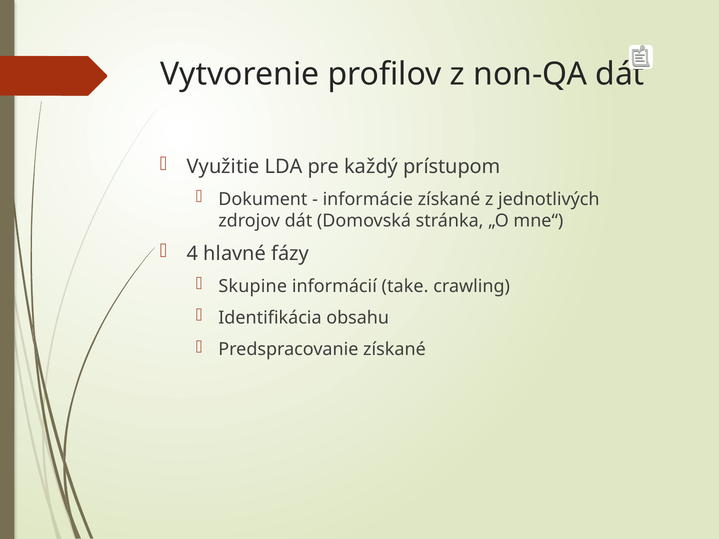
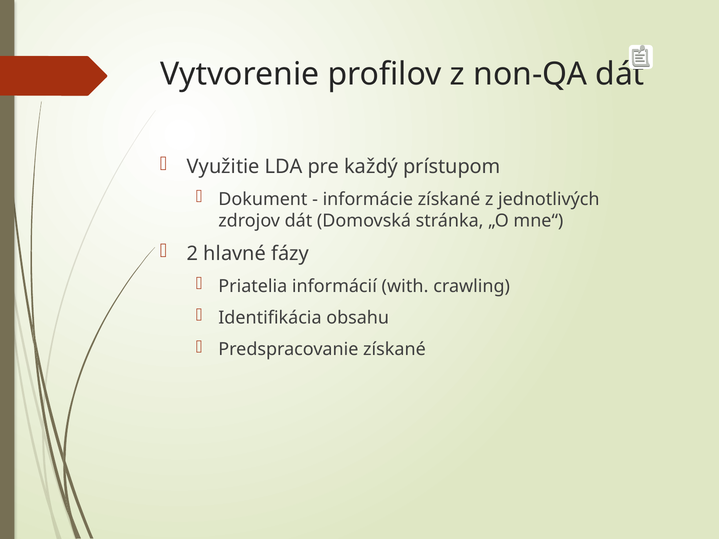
4: 4 -> 2
Skupine: Skupine -> Priatelia
take: take -> with
